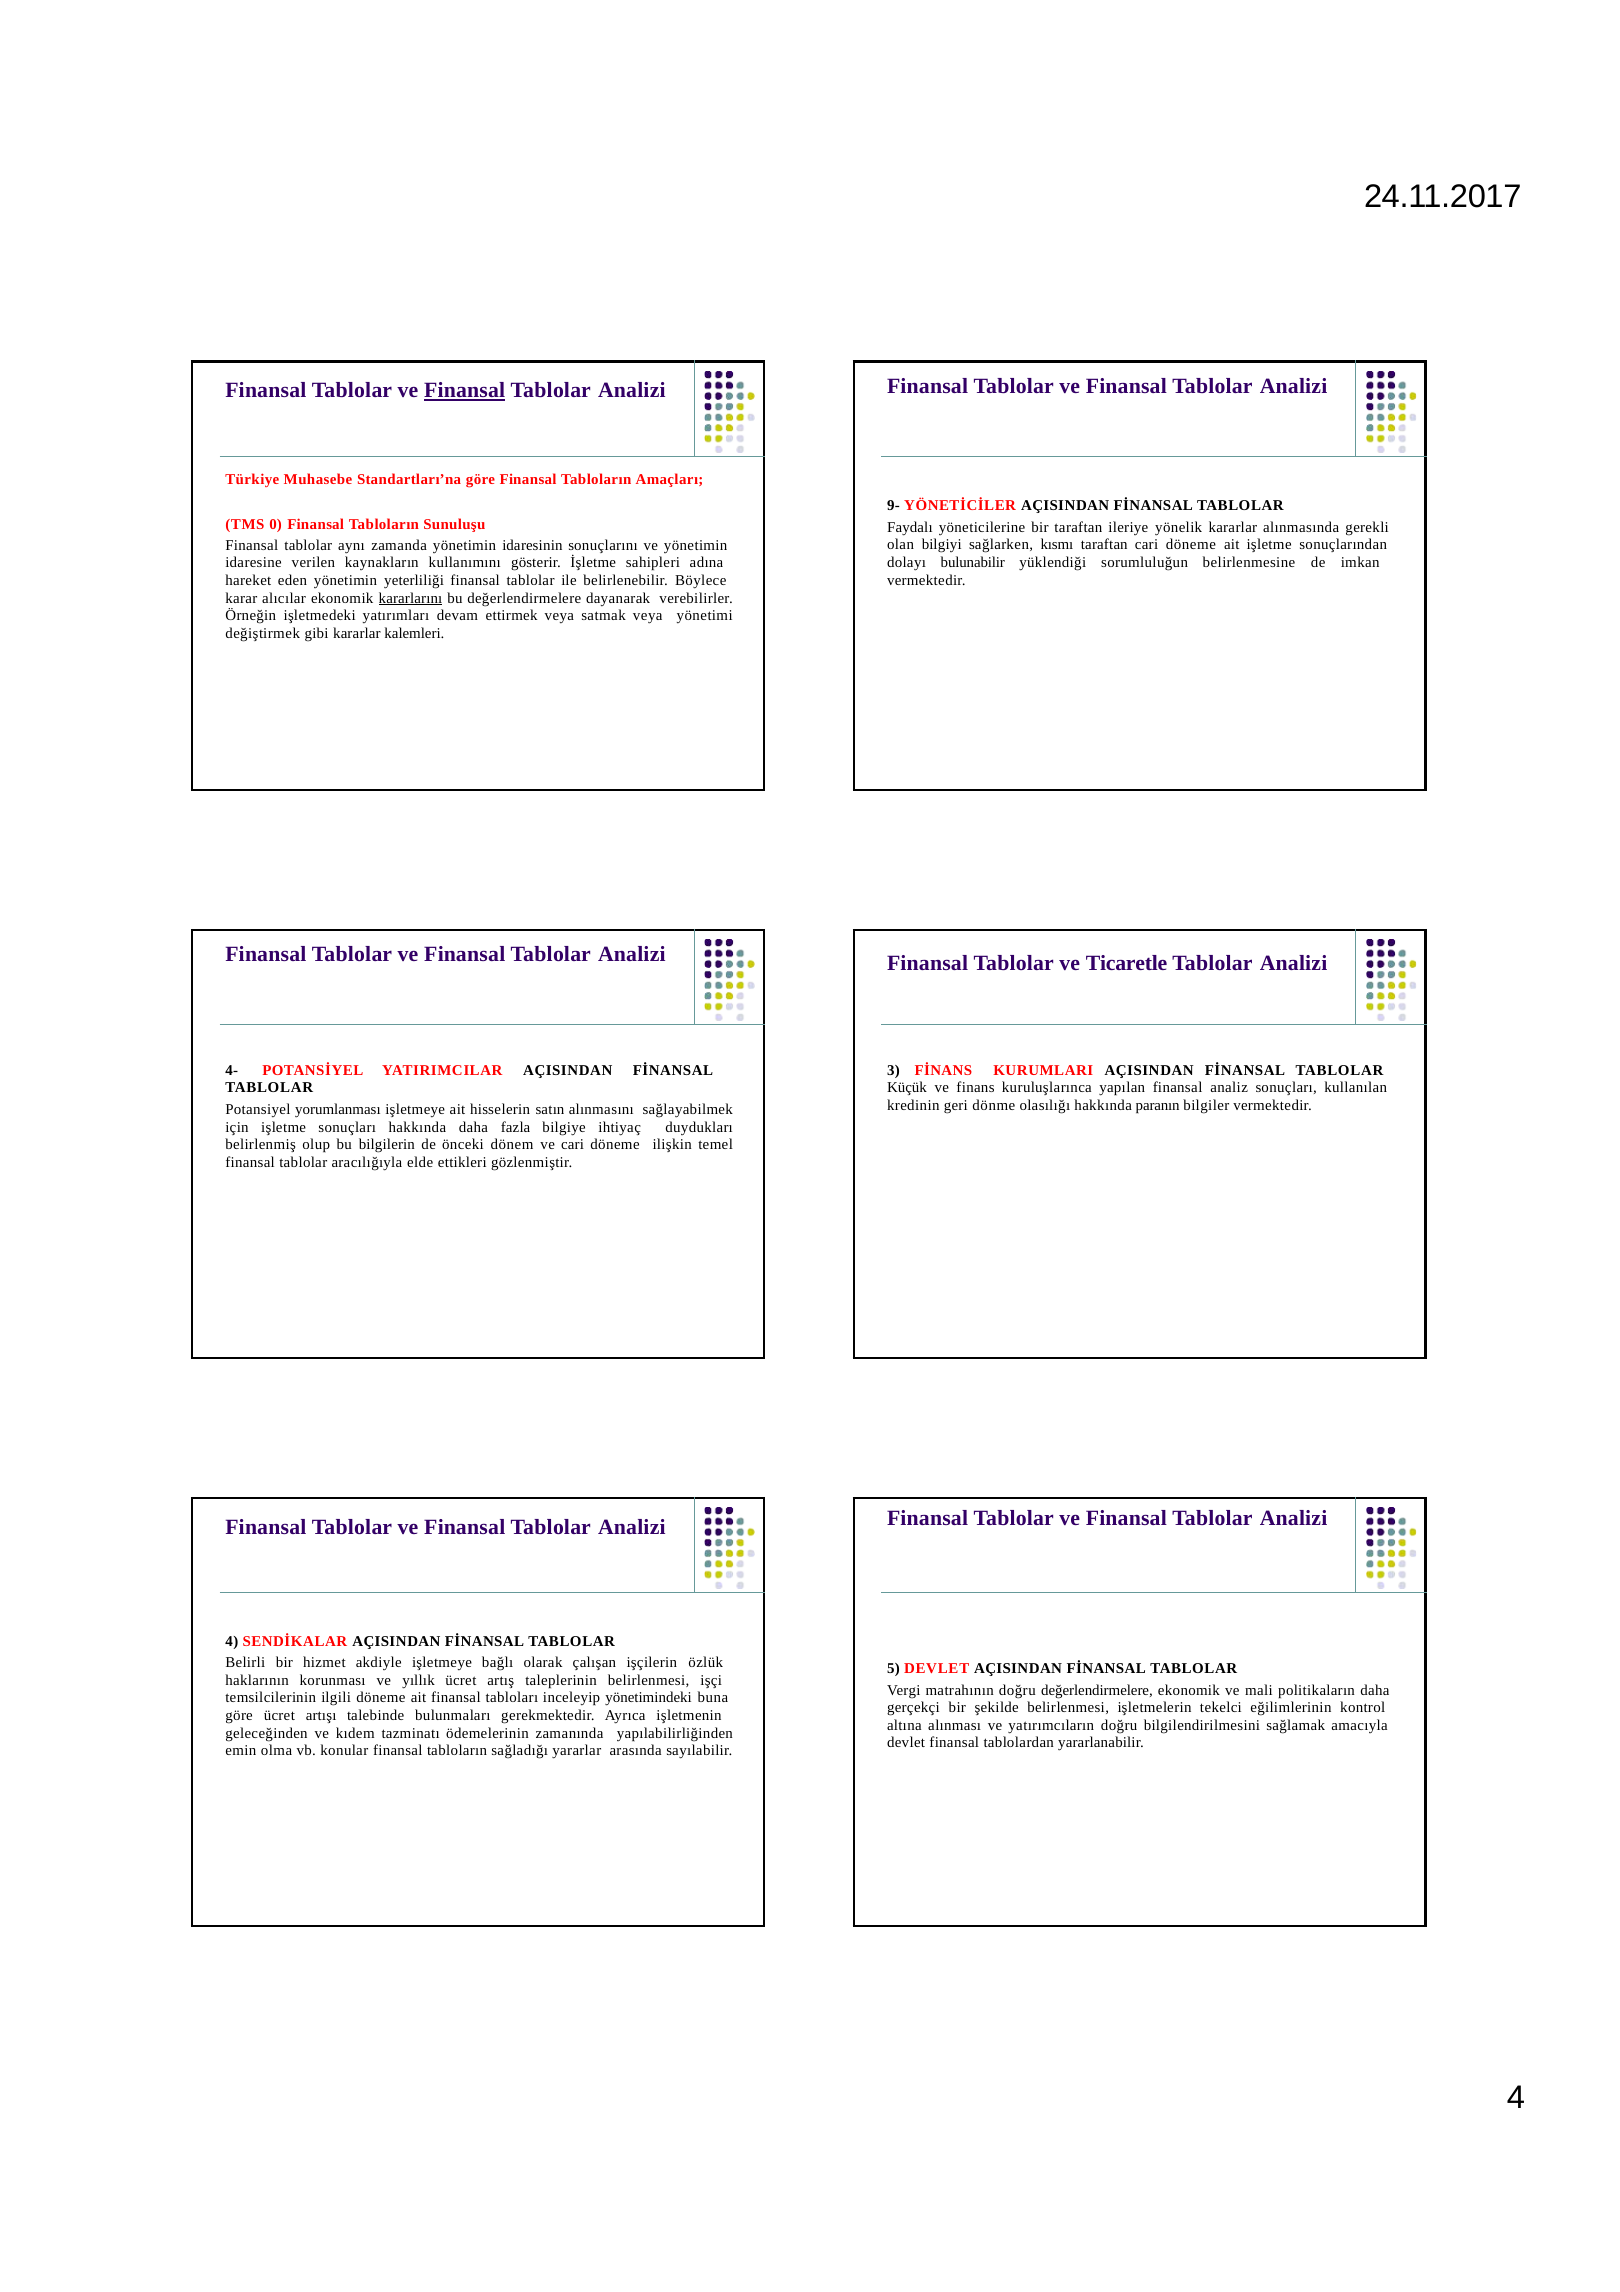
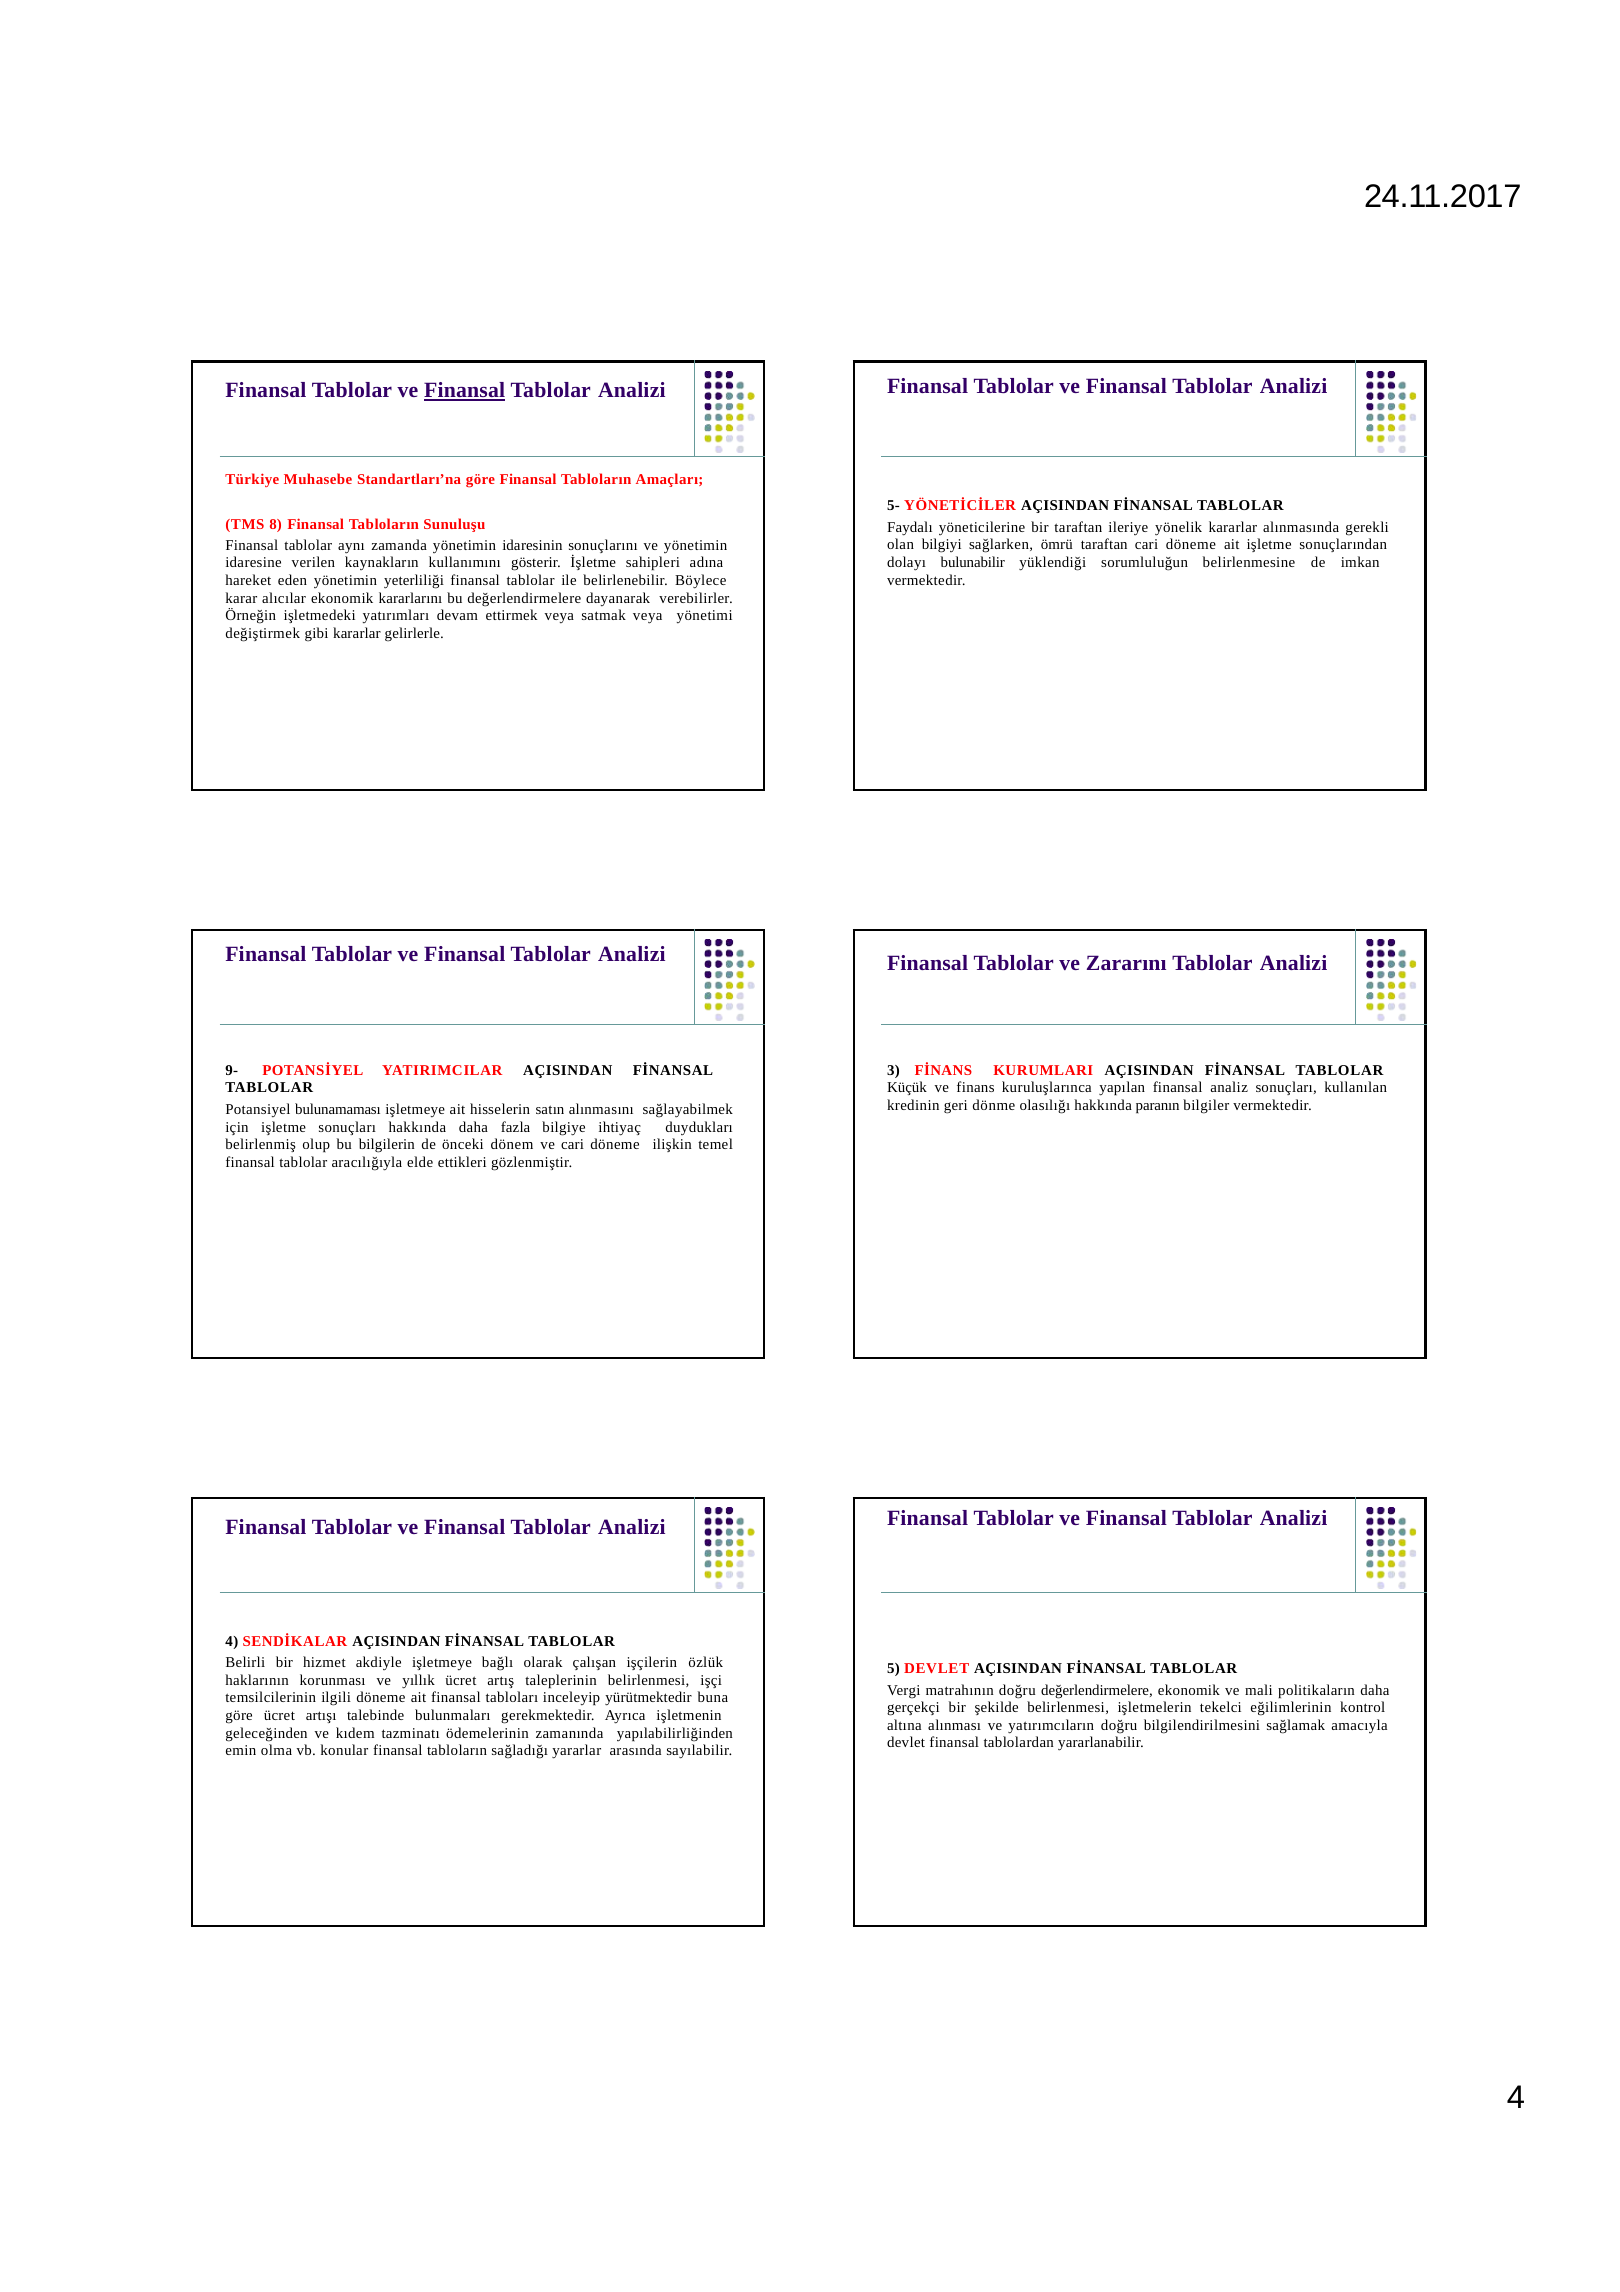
9-: 9- -> 5-
0: 0 -> 8
kısmı: kısmı -> ömrü
kararlarını underline: present -> none
kalemleri: kalemleri -> gelirlerle
Ticaretle: Ticaretle -> Zararını
4-: 4- -> 9-
yorumlanması: yorumlanması -> bulunamaması
yönetimindeki: yönetimindeki -> yürütmektedir
